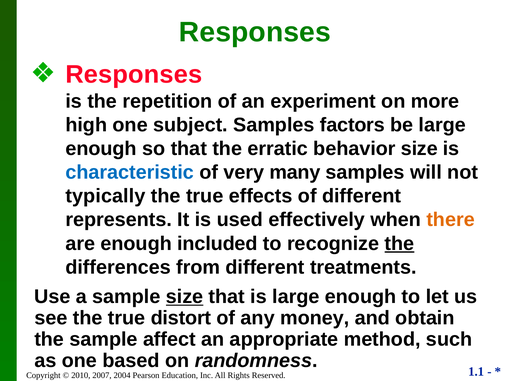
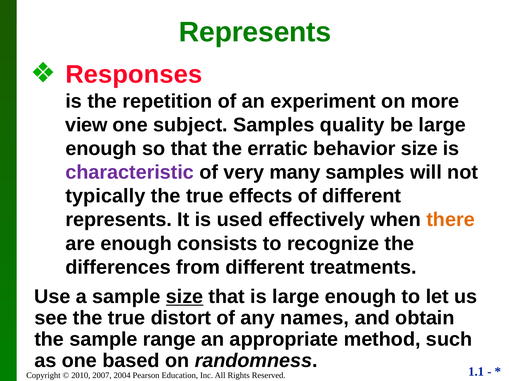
Responses at (255, 32): Responses -> Represents
high: high -> view
factors: factors -> quality
characteristic colour: blue -> purple
included: included -> consists
the at (399, 244) underline: present -> none
money: money -> names
affect: affect -> range
